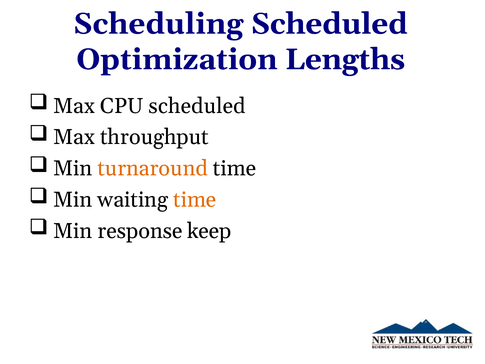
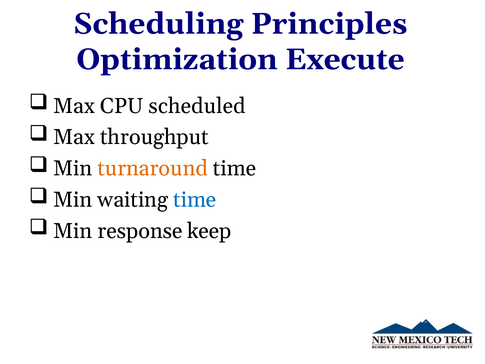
Scheduling Scheduled: Scheduled -> Principles
Lengths: Lengths -> Execute
time at (195, 200) colour: orange -> blue
